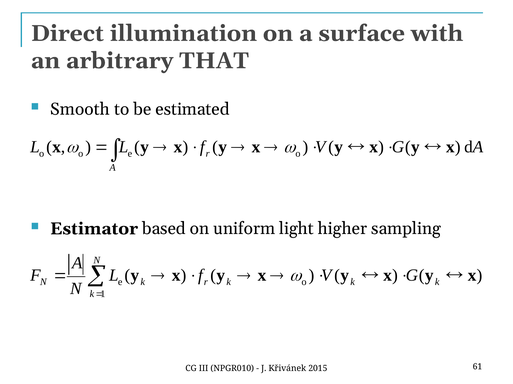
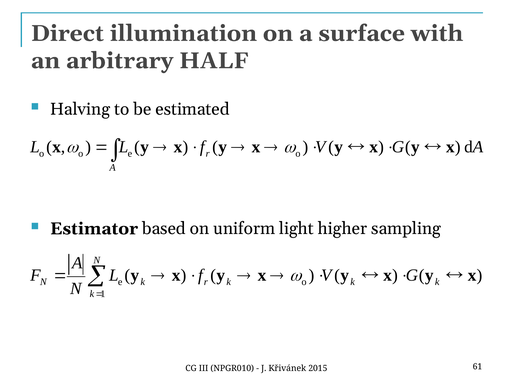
THAT: THAT -> HALF
Smooth: Smooth -> Halving
